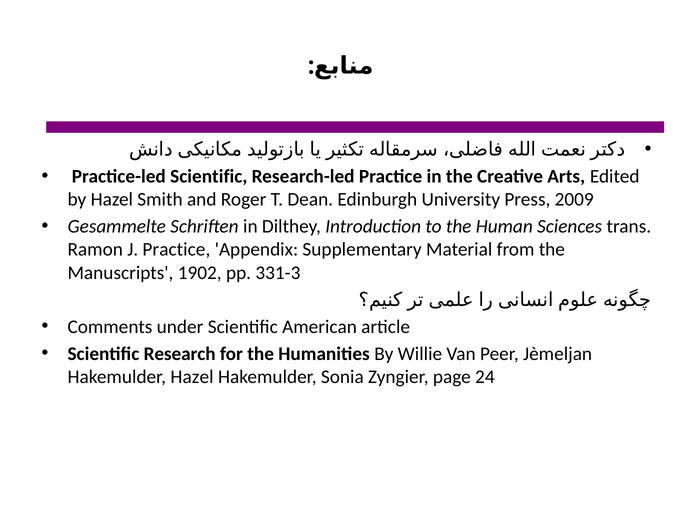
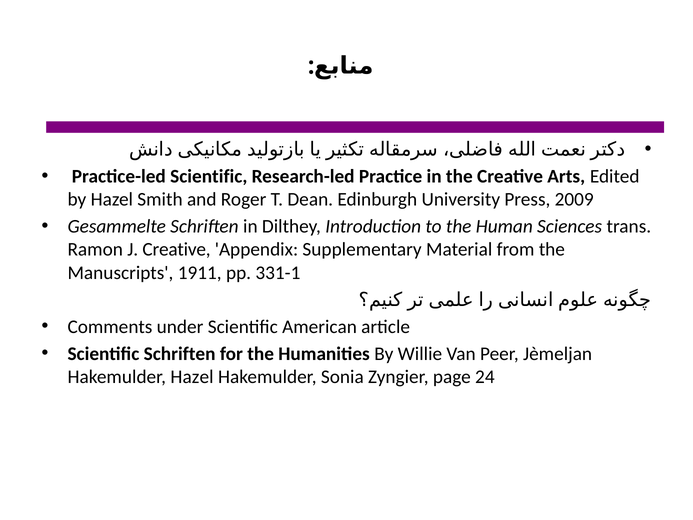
J Practice: Practice -> Creative
1902: 1902 -> 1911
331-3: 331-3 -> 331-1
Scientific Research: Research -> Schriften
